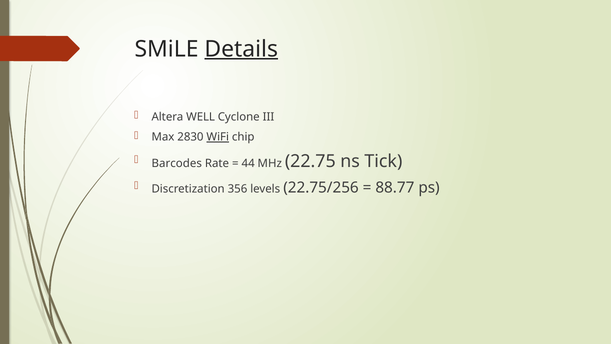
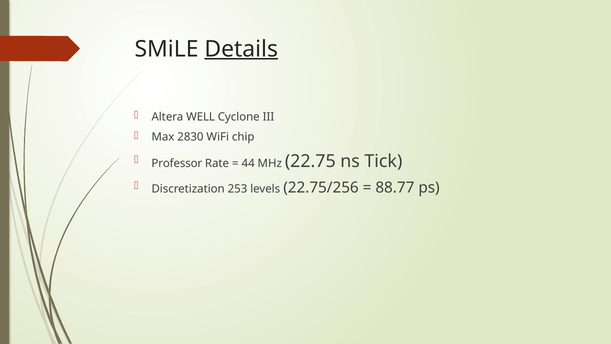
WiFi underline: present -> none
Barcodes: Barcodes -> Professor
356: 356 -> 253
